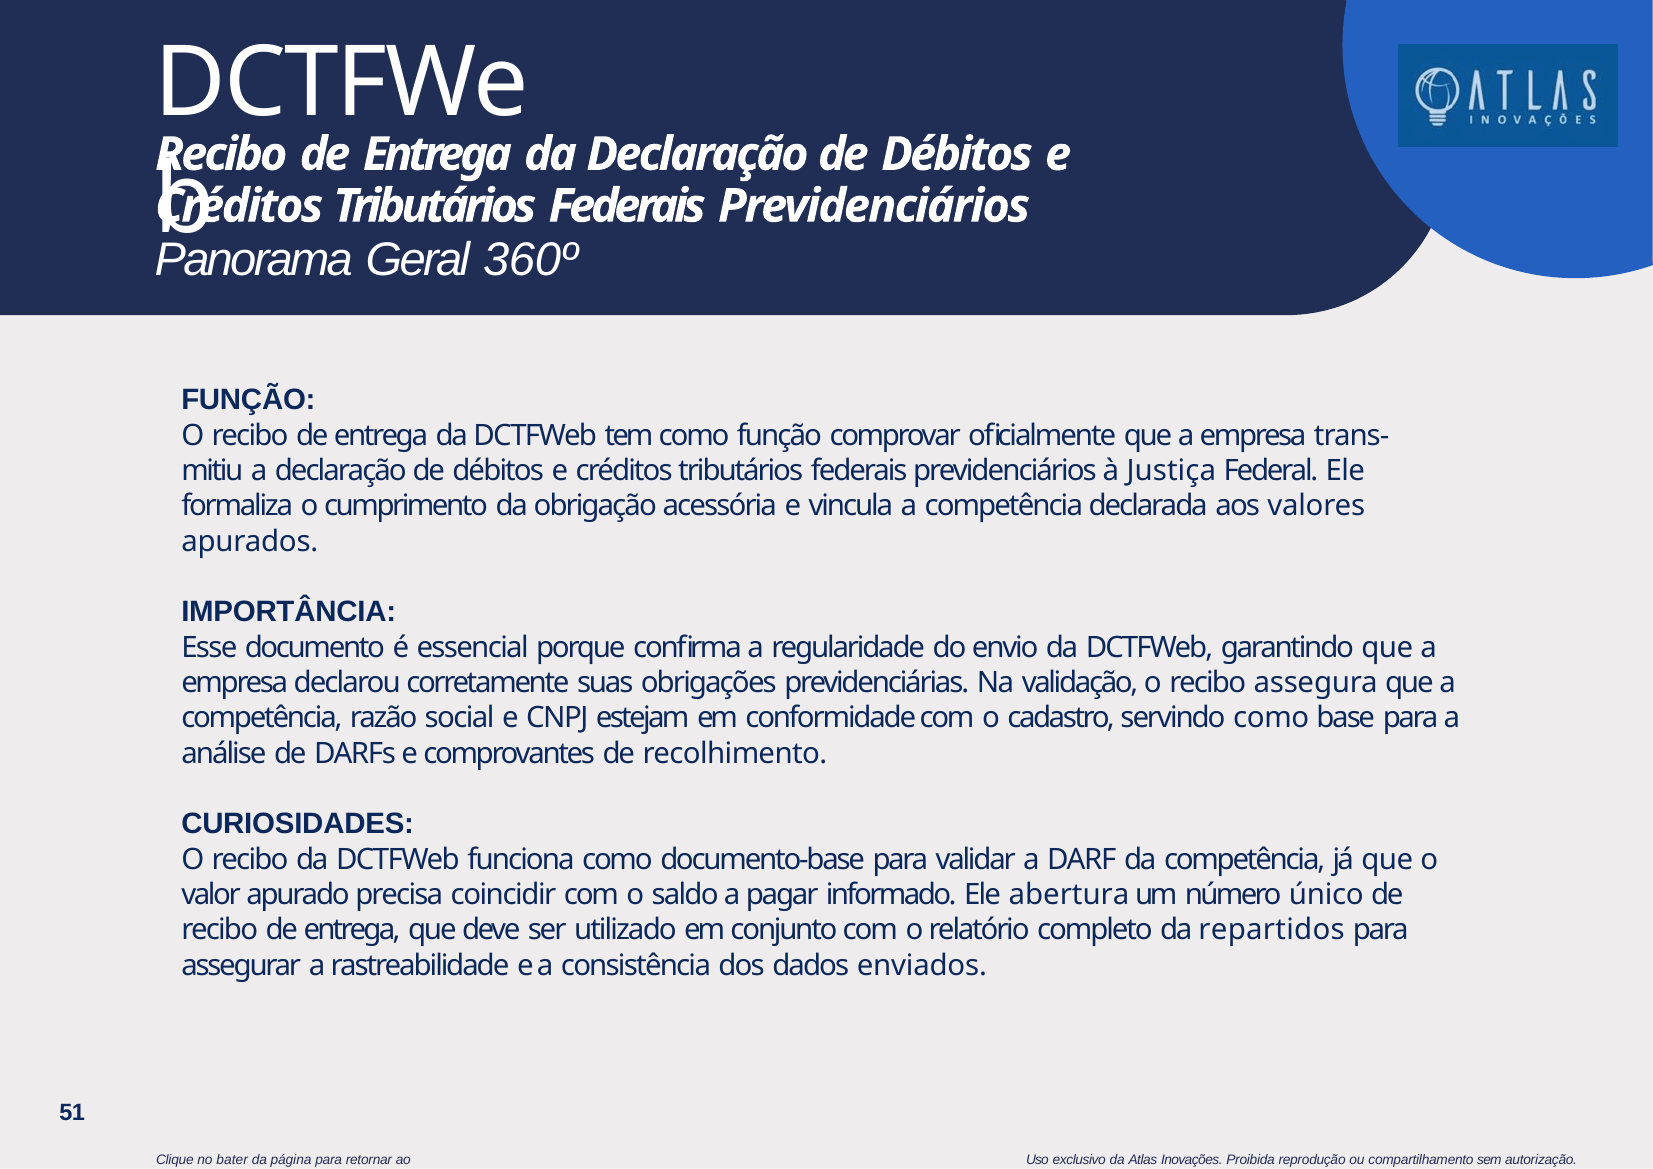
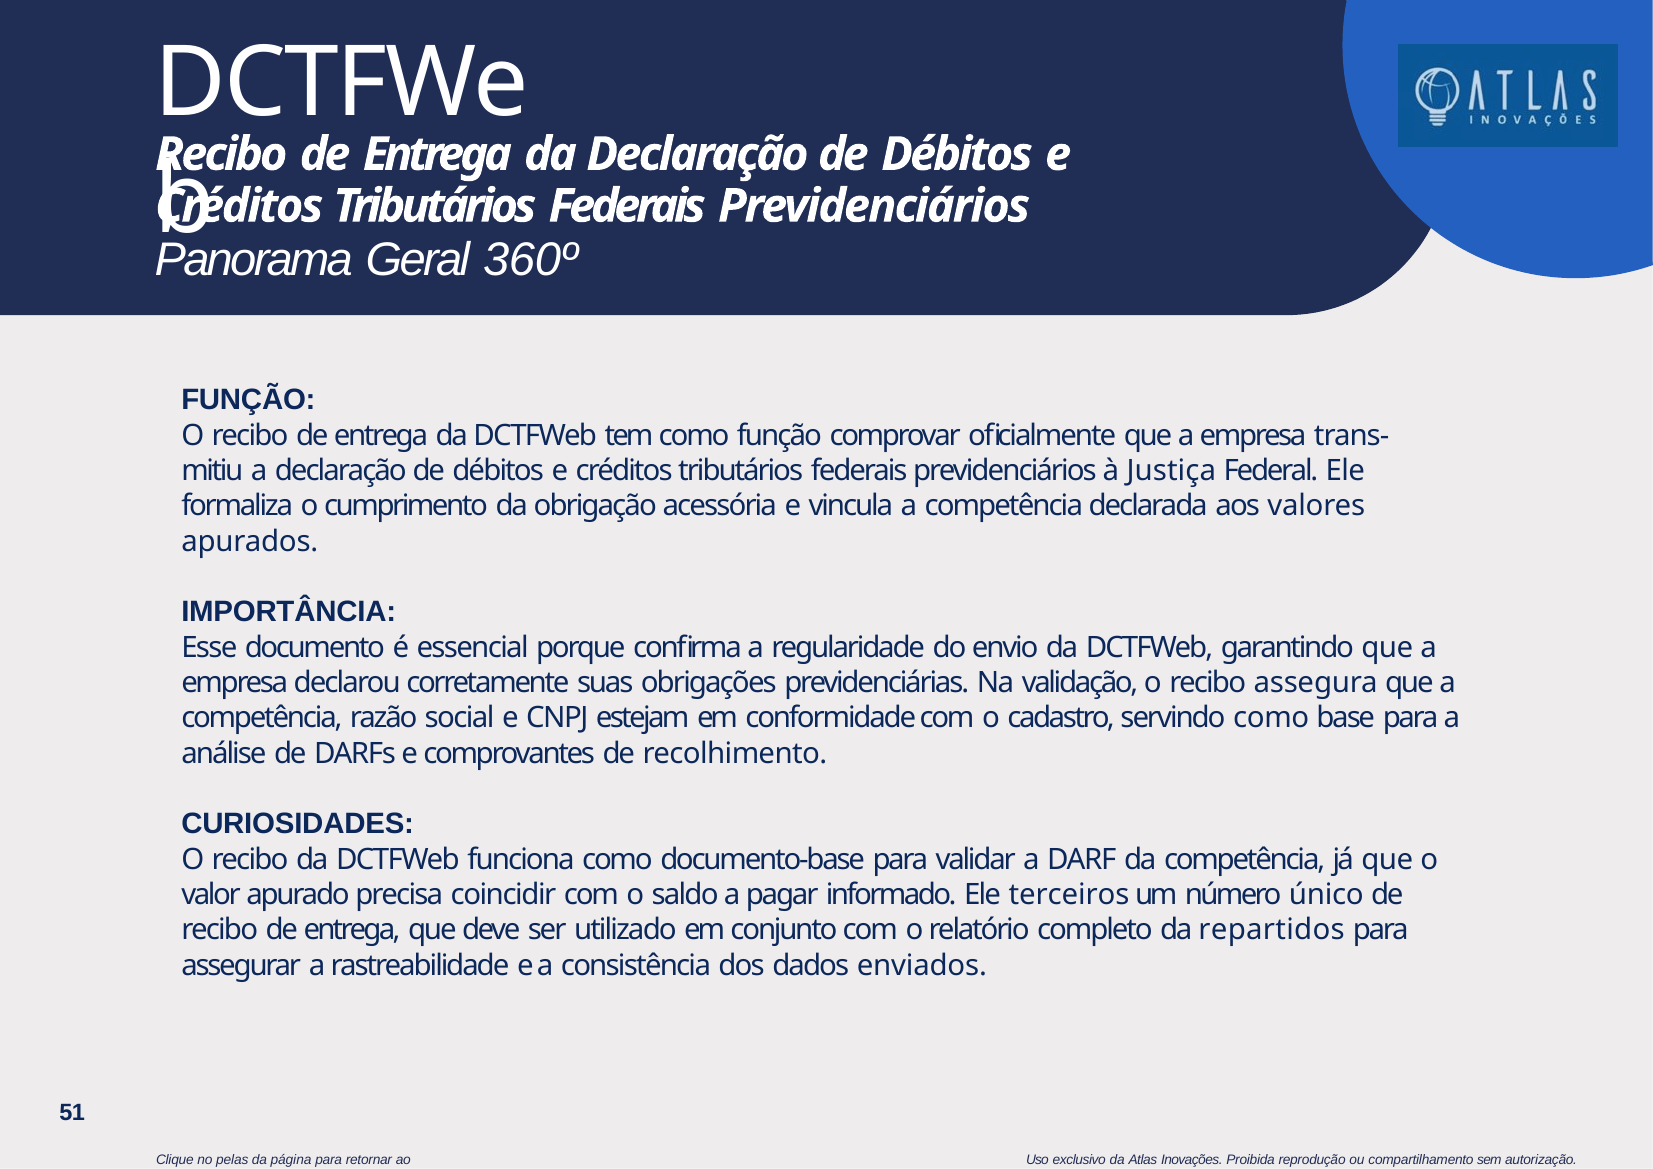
abertura: abertura -> terceiros
bater: bater -> pelas
